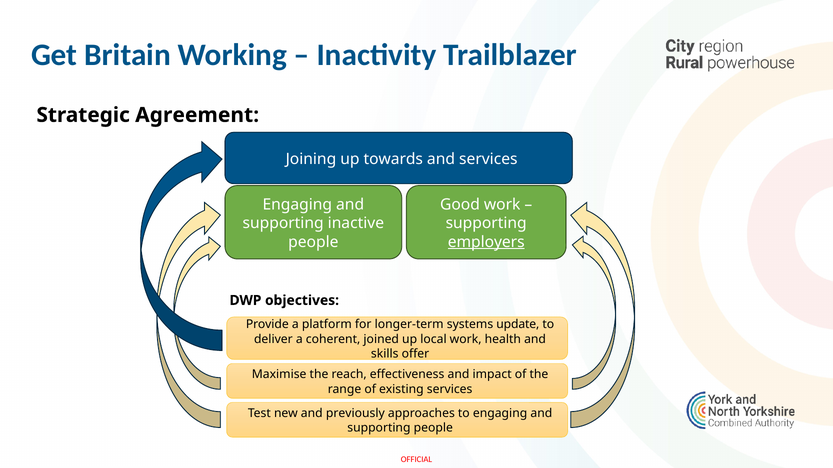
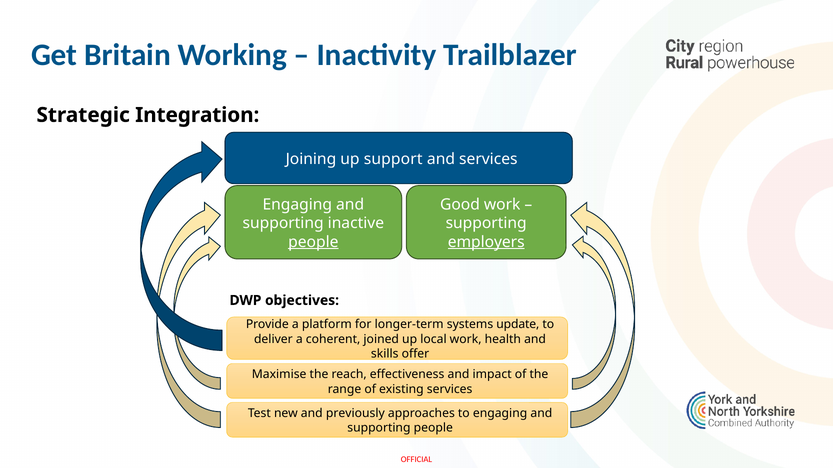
Agreement: Agreement -> Integration
towards: towards -> support
people at (313, 242) underline: none -> present
